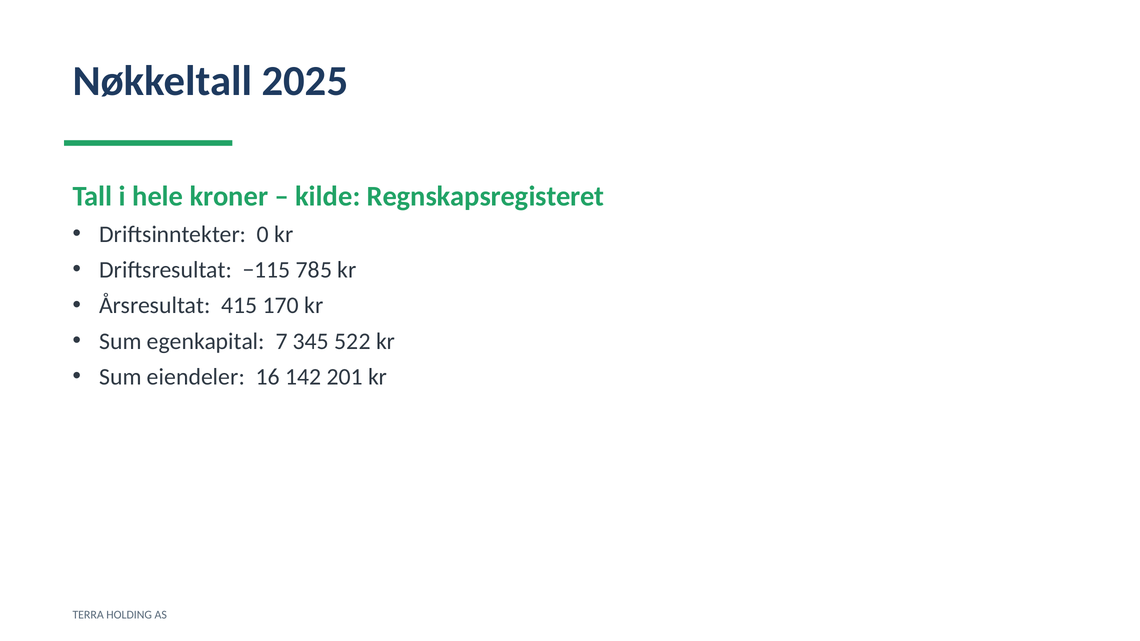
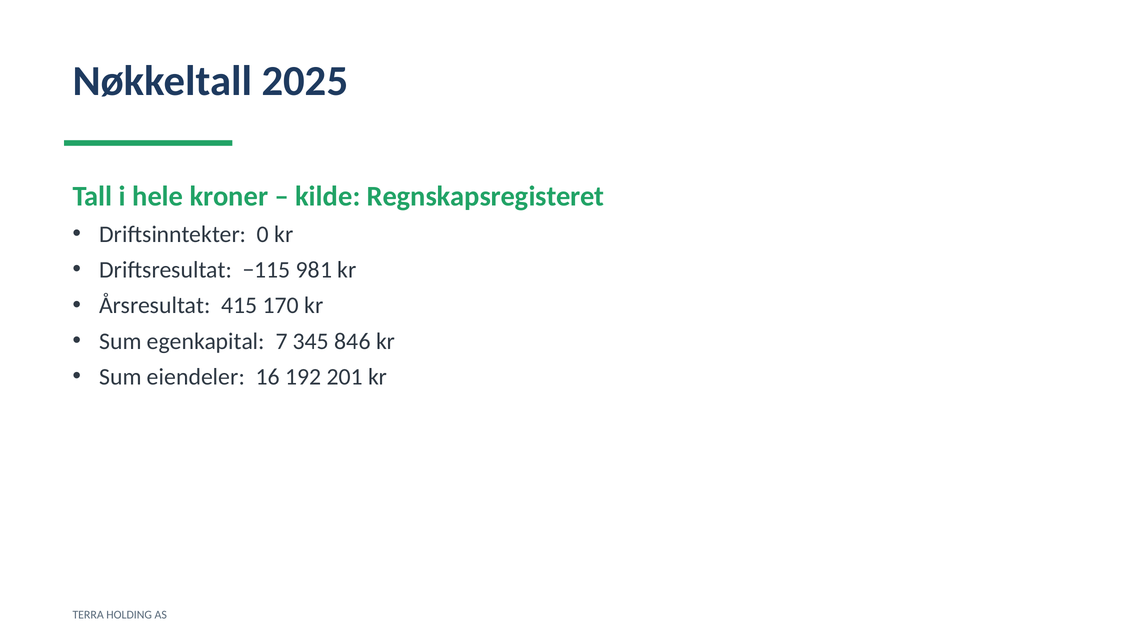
785: 785 -> 981
522: 522 -> 846
142: 142 -> 192
